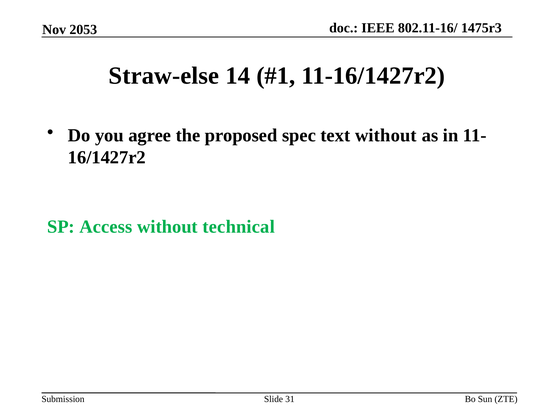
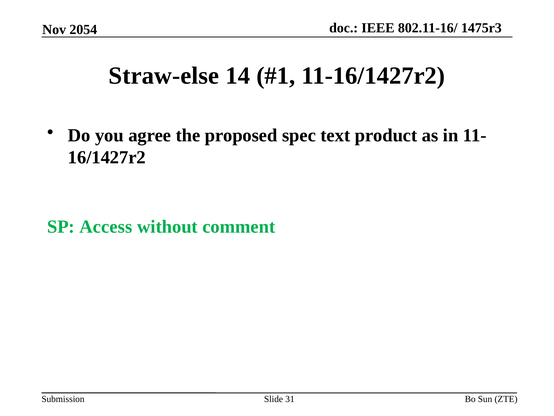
2053: 2053 -> 2054
text without: without -> product
technical: technical -> comment
